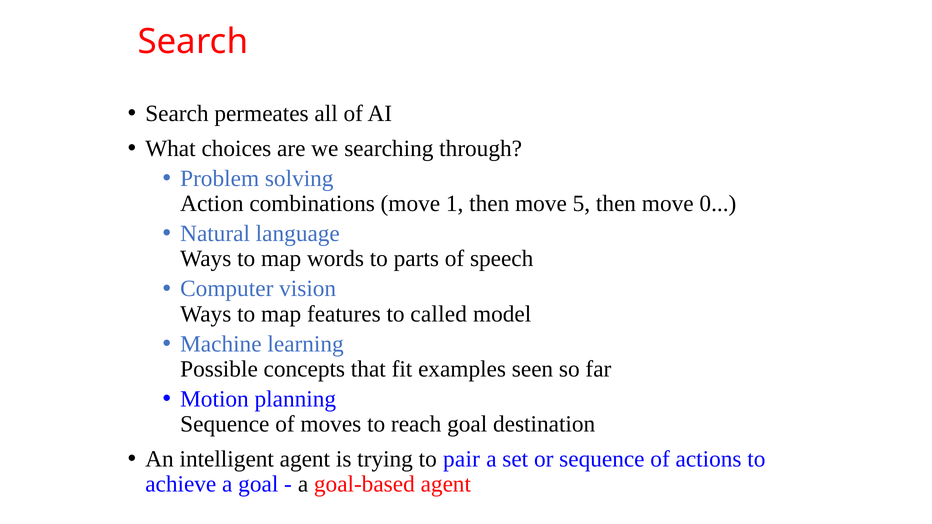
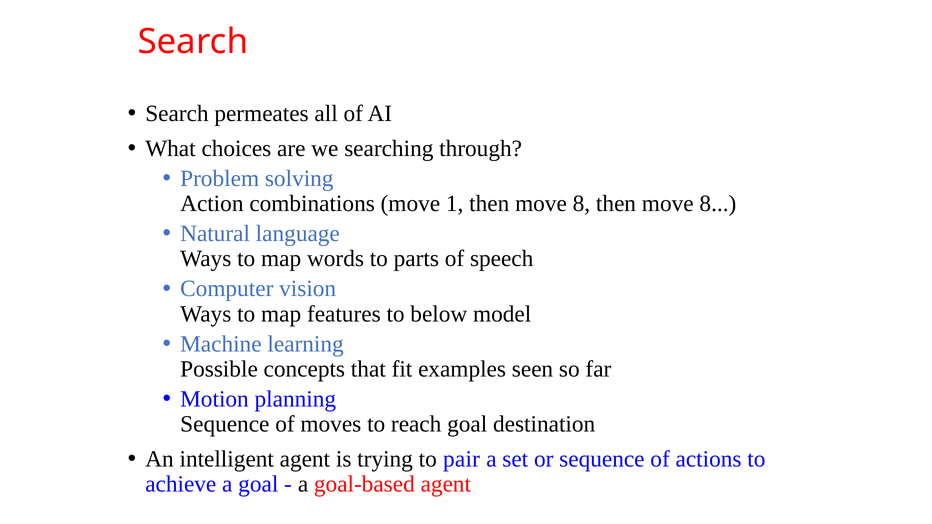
1 then move 5: 5 -> 8
0 at (718, 204): 0 -> 8
called: called -> below
